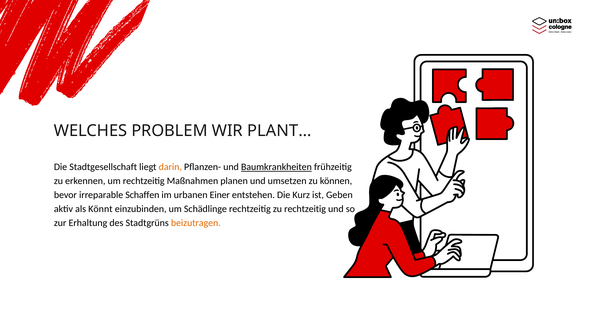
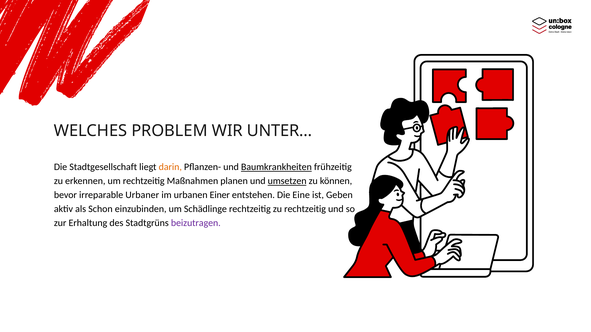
PLANT…: PLANT… -> UNTER…
umsetzen underline: none -> present
Schaffen: Schaffen -> Urbaner
Kurz: Kurz -> Eine
Könnt: Könnt -> Schon
beizutragen colour: orange -> purple
